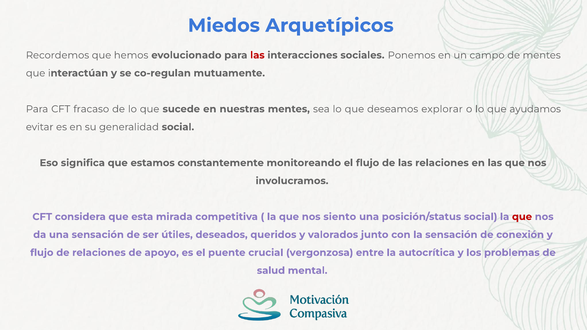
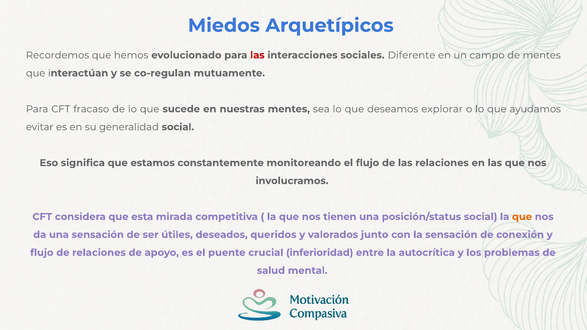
Ponemos: Ponemos -> Diferente
siento: siento -> tienen
que at (522, 217) colour: red -> orange
vergonzosa: vergonzosa -> inferioridad
